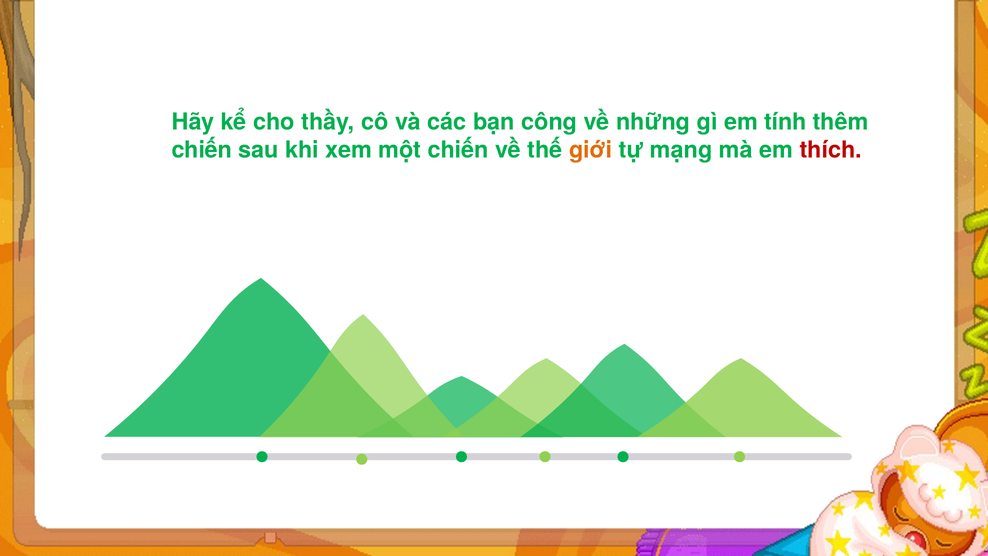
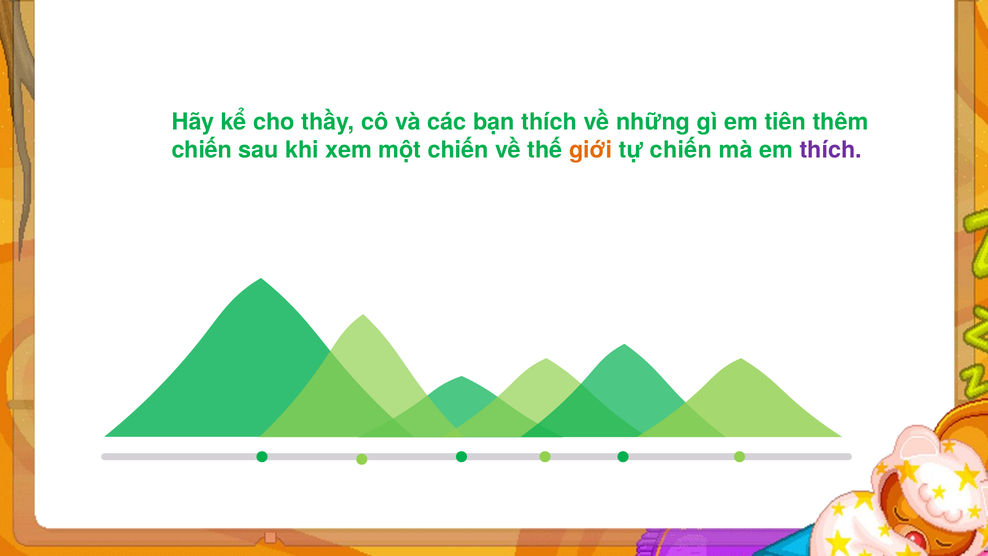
bạn công: công -> thích
tính: tính -> tiên
tự mạng: mạng -> chiến
thích at (831, 150) colour: red -> purple
